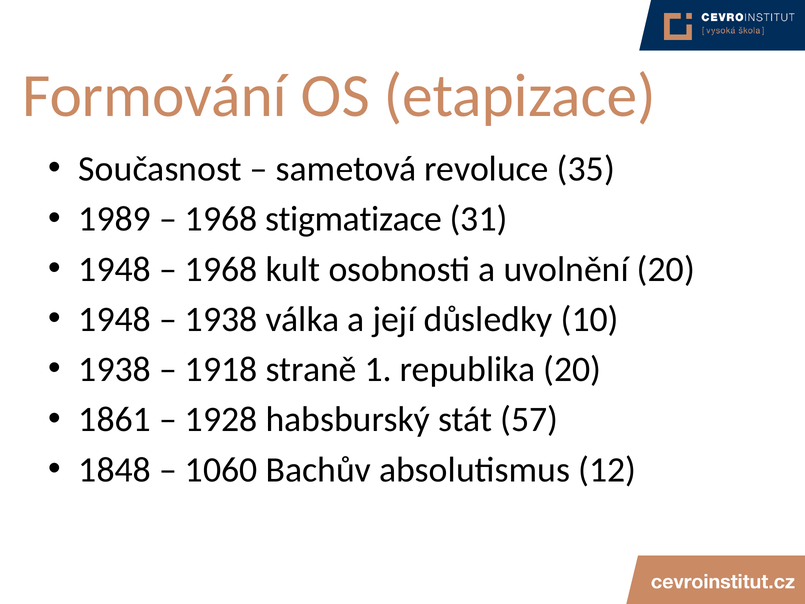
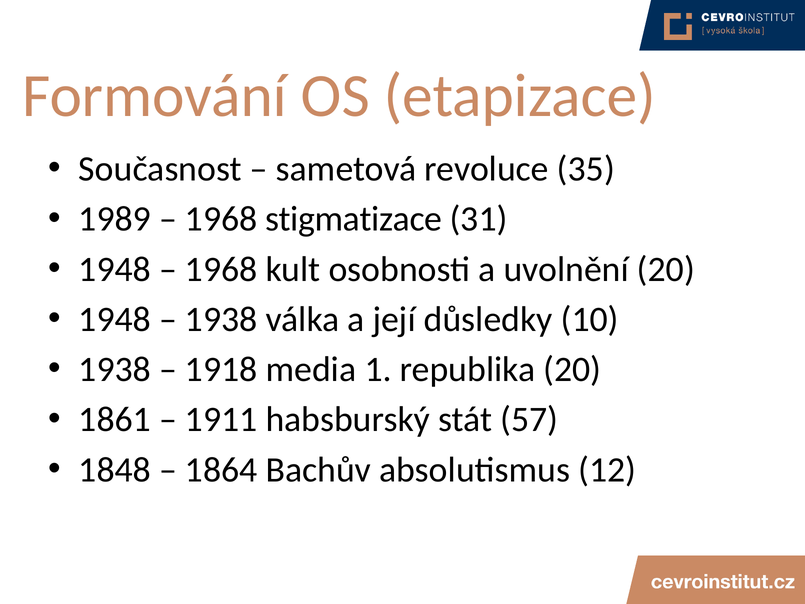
straně: straně -> media
1928: 1928 -> 1911
1060: 1060 -> 1864
